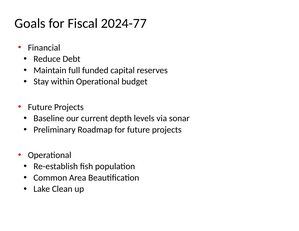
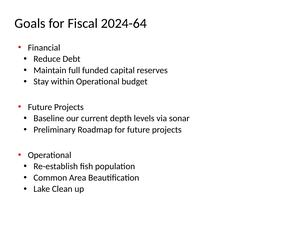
2024-77: 2024-77 -> 2024-64
